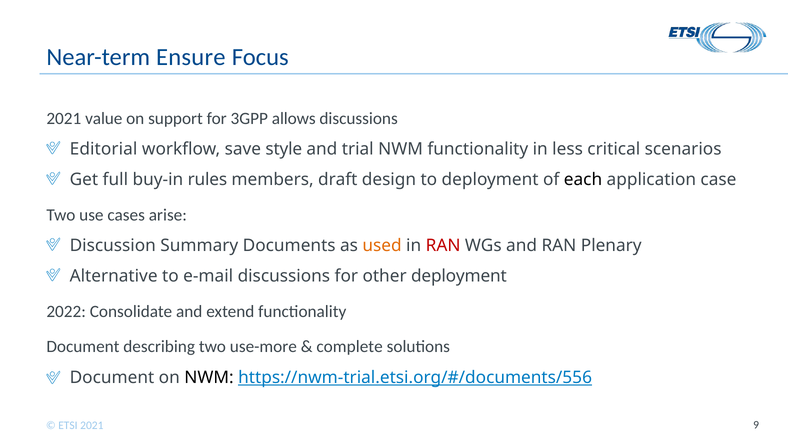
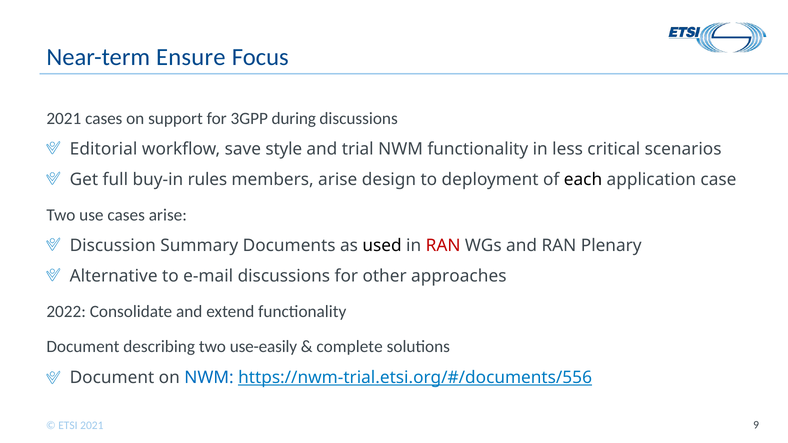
2021 value: value -> cases
allows: allows -> during
members draft: draft -> arise
used colour: orange -> black
other deployment: deployment -> approaches
use-more: use-more -> use-easily
NWM at (209, 378) colour: black -> blue
